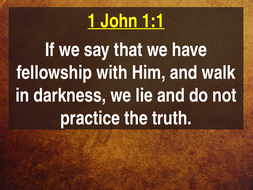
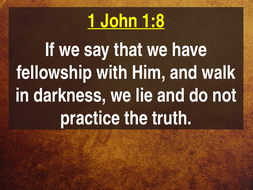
1:1: 1:1 -> 1:8
